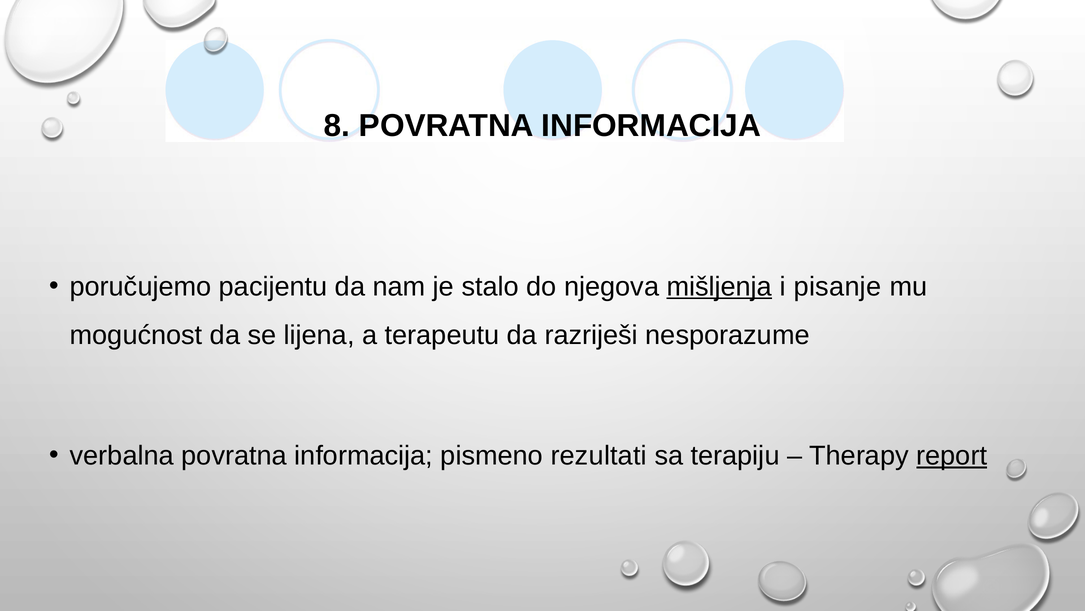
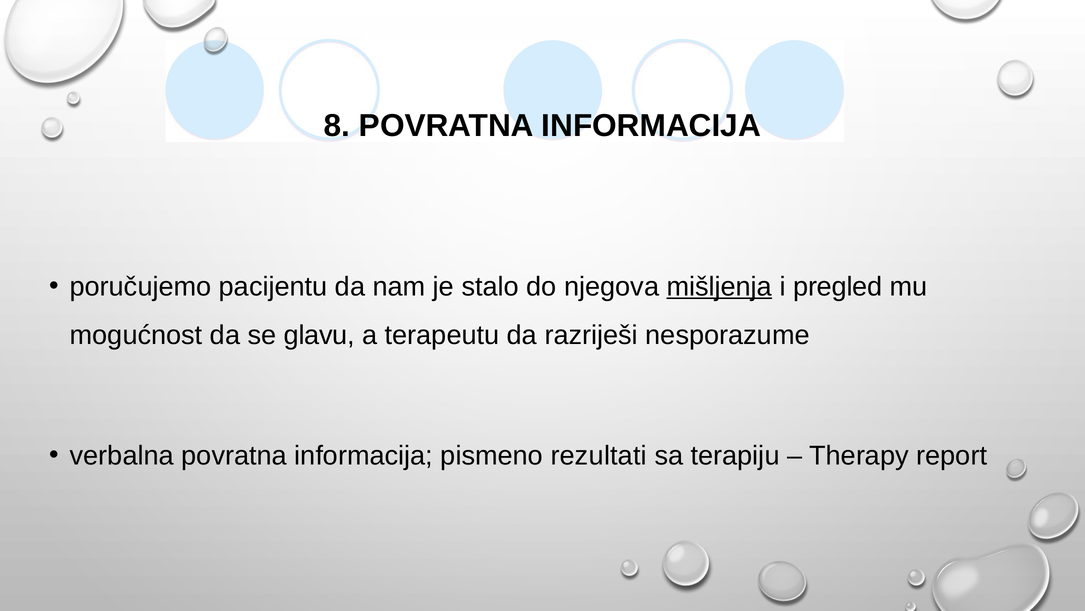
pisanje: pisanje -> pregled
lijena: lijena -> glavu
report underline: present -> none
